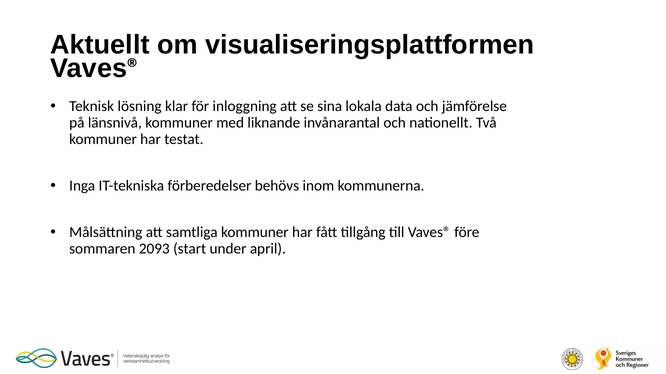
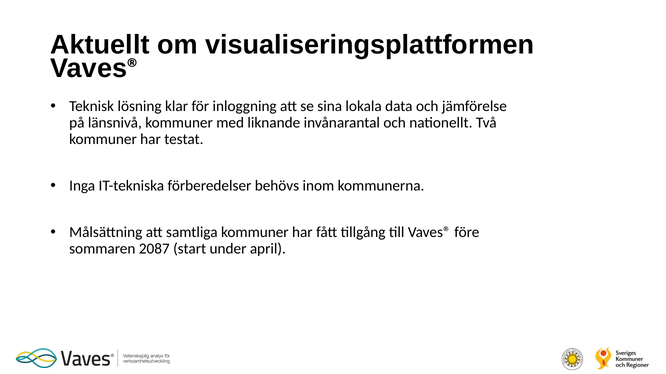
2093: 2093 -> 2087
